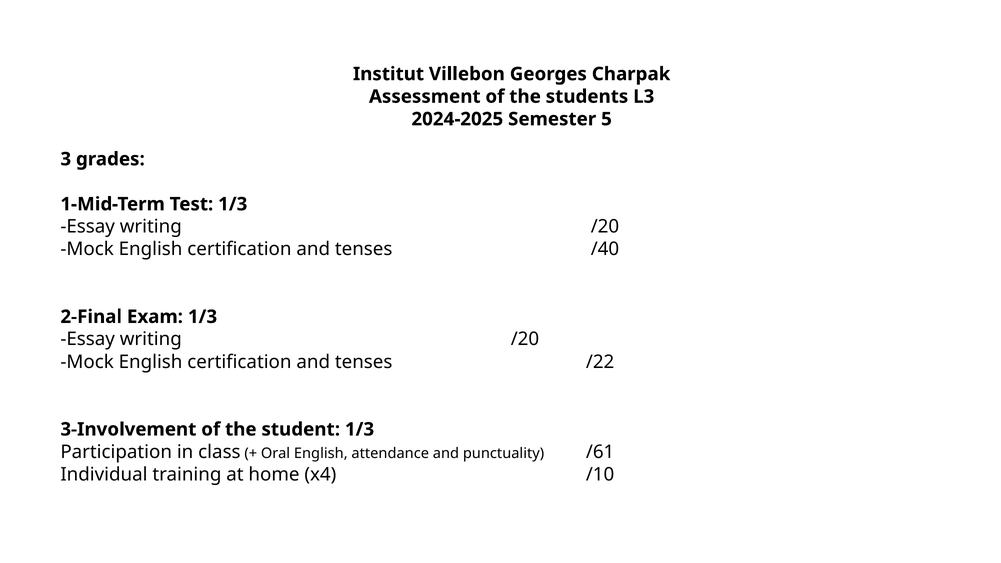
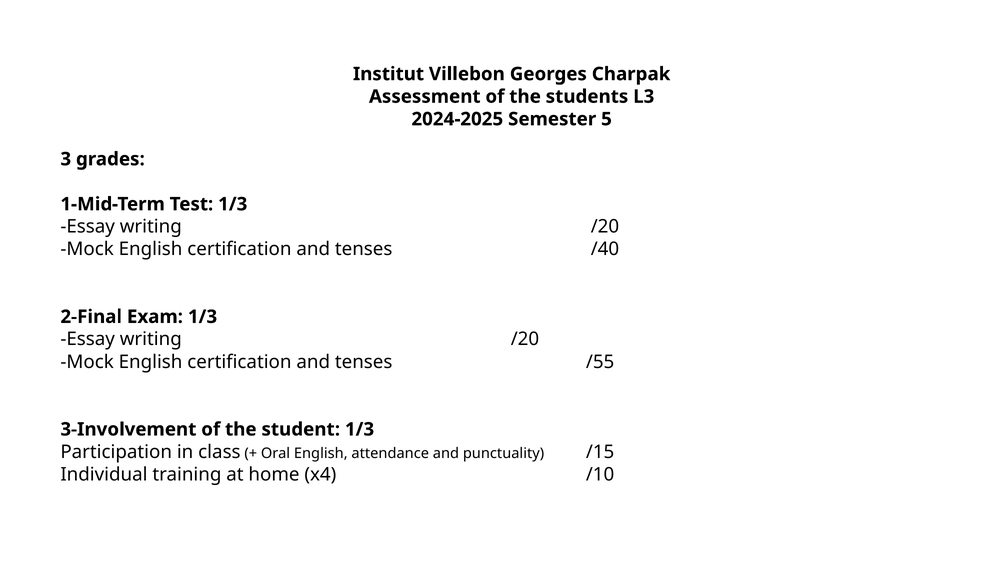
/22: /22 -> /55
/61: /61 -> /15
